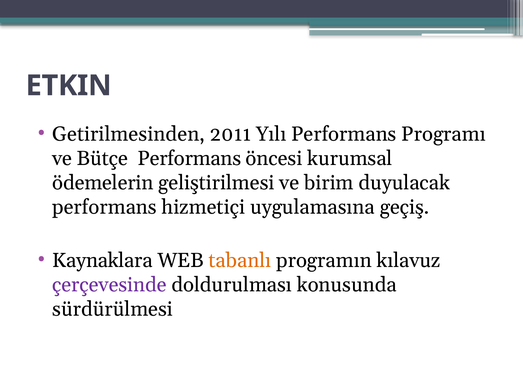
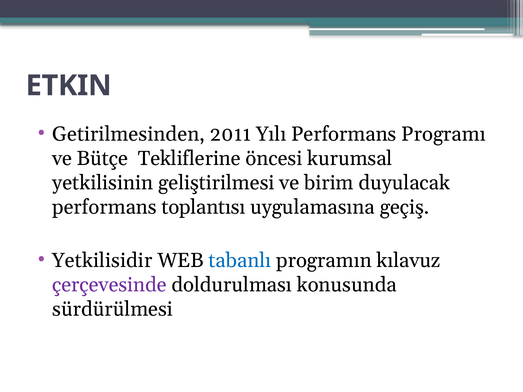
Bütçe Performans: Performans -> Tekliflerine
ödemelerin: ödemelerin -> yetkilisinin
hizmetiçi: hizmetiçi -> toplantısı
Kaynaklara: Kaynaklara -> Yetkilisidir
tabanlı colour: orange -> blue
